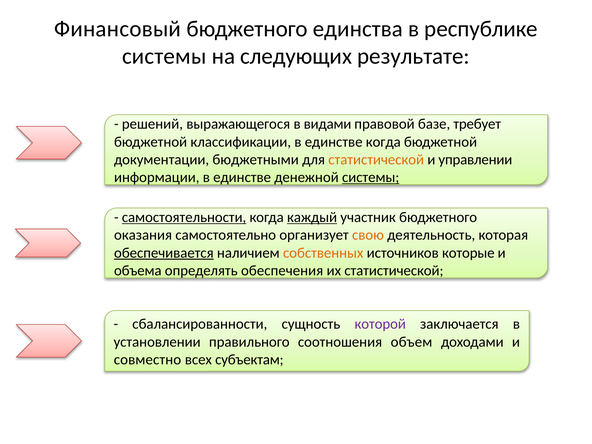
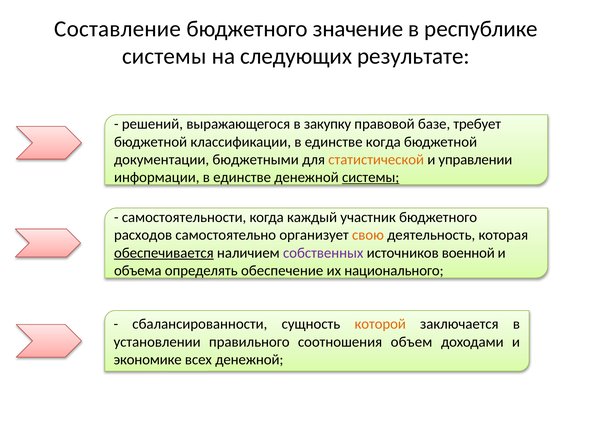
Финансовый: Финансовый -> Составление
единства: единства -> значение
видами: видами -> закупку
самостоятельности underline: present -> none
каждый underline: present -> none
оказания: оказания -> расходов
собственных colour: orange -> purple
которые: которые -> военной
обеспечения: обеспечения -> обеспечение
их статистической: статистической -> национального
которой colour: purple -> orange
совместно: совместно -> экономике
всех субъектам: субъектам -> денежной
